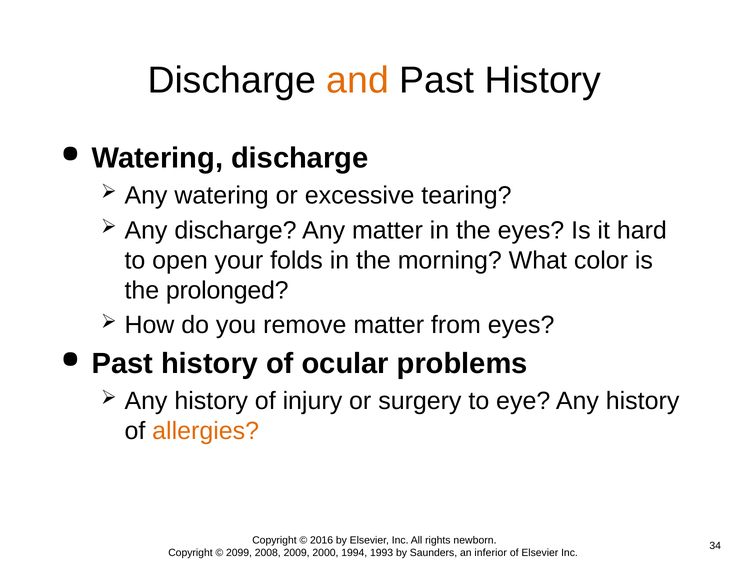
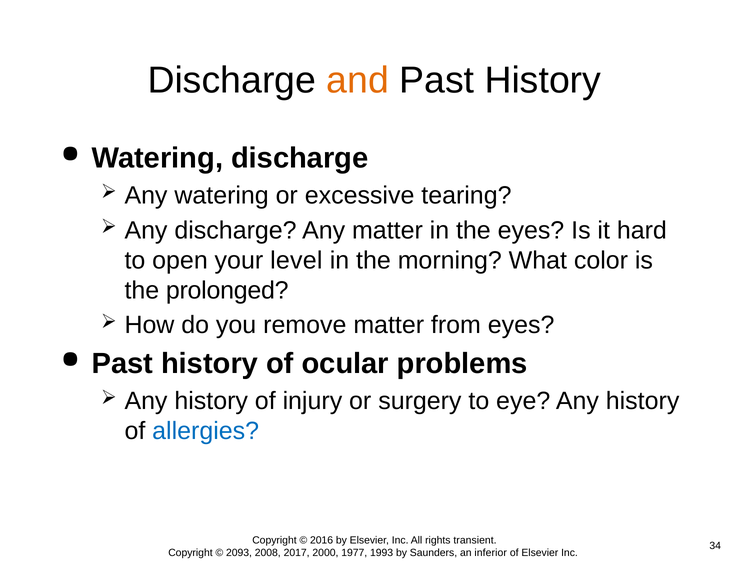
folds: folds -> level
allergies colour: orange -> blue
newborn: newborn -> transient
2099: 2099 -> 2093
2009: 2009 -> 2017
1994: 1994 -> 1977
